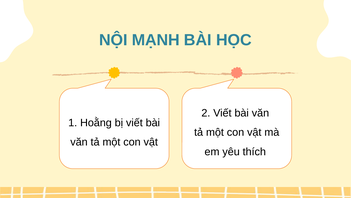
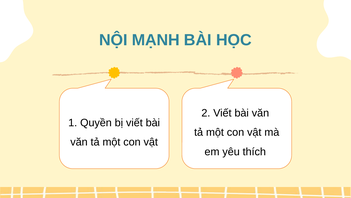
Hoằng: Hoằng -> Quyền
